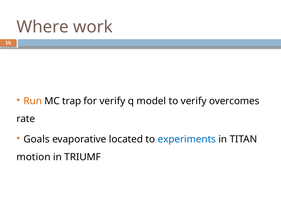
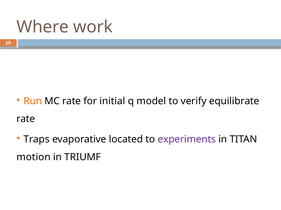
MC trap: trap -> rate
for verify: verify -> initial
overcomes: overcomes -> equilibrate
Goals: Goals -> Traps
experiments colour: blue -> purple
